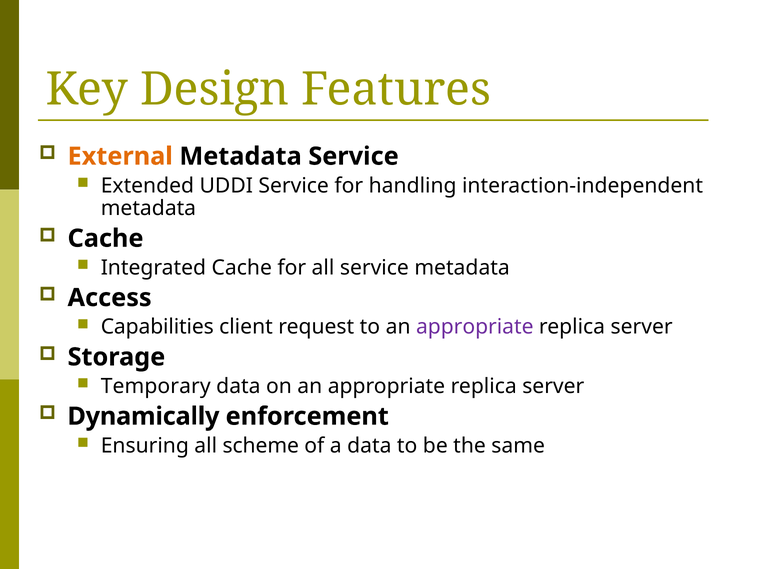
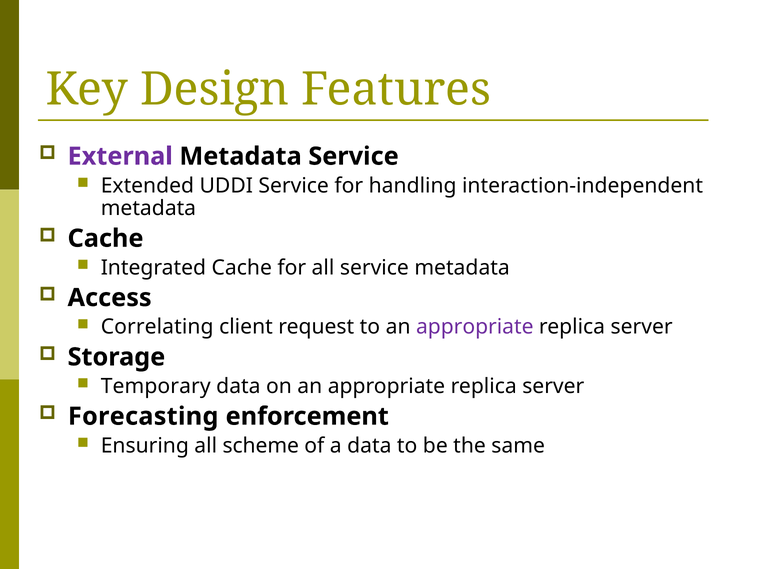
External colour: orange -> purple
Capabilities: Capabilities -> Correlating
Dynamically: Dynamically -> Forecasting
